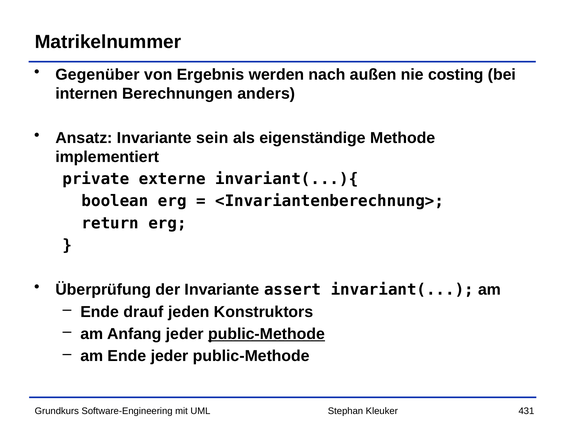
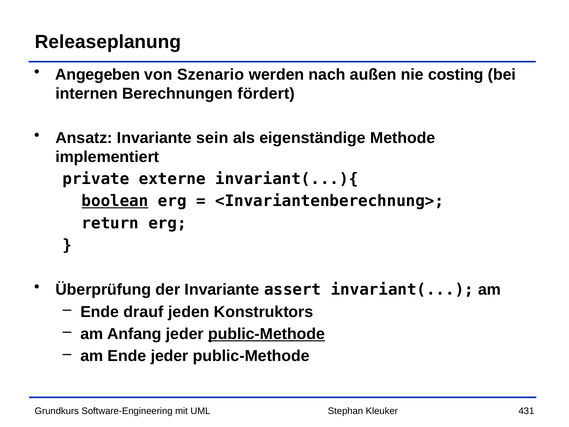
Matrikelnummer: Matrikelnummer -> Releaseplanung
Gegenüber: Gegenüber -> Angegeben
Ergebnis: Ergebnis -> Szenario
anders: anders -> fördert
boolean underline: none -> present
